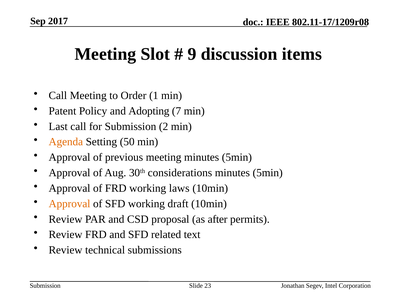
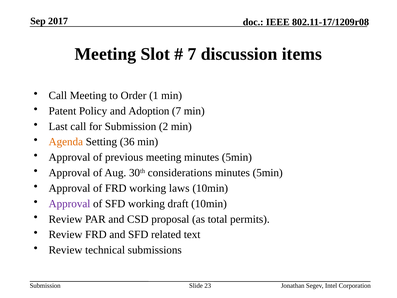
9 at (192, 54): 9 -> 7
Adopting: Adopting -> Adoption
50: 50 -> 36
Approval at (70, 204) colour: orange -> purple
after: after -> total
